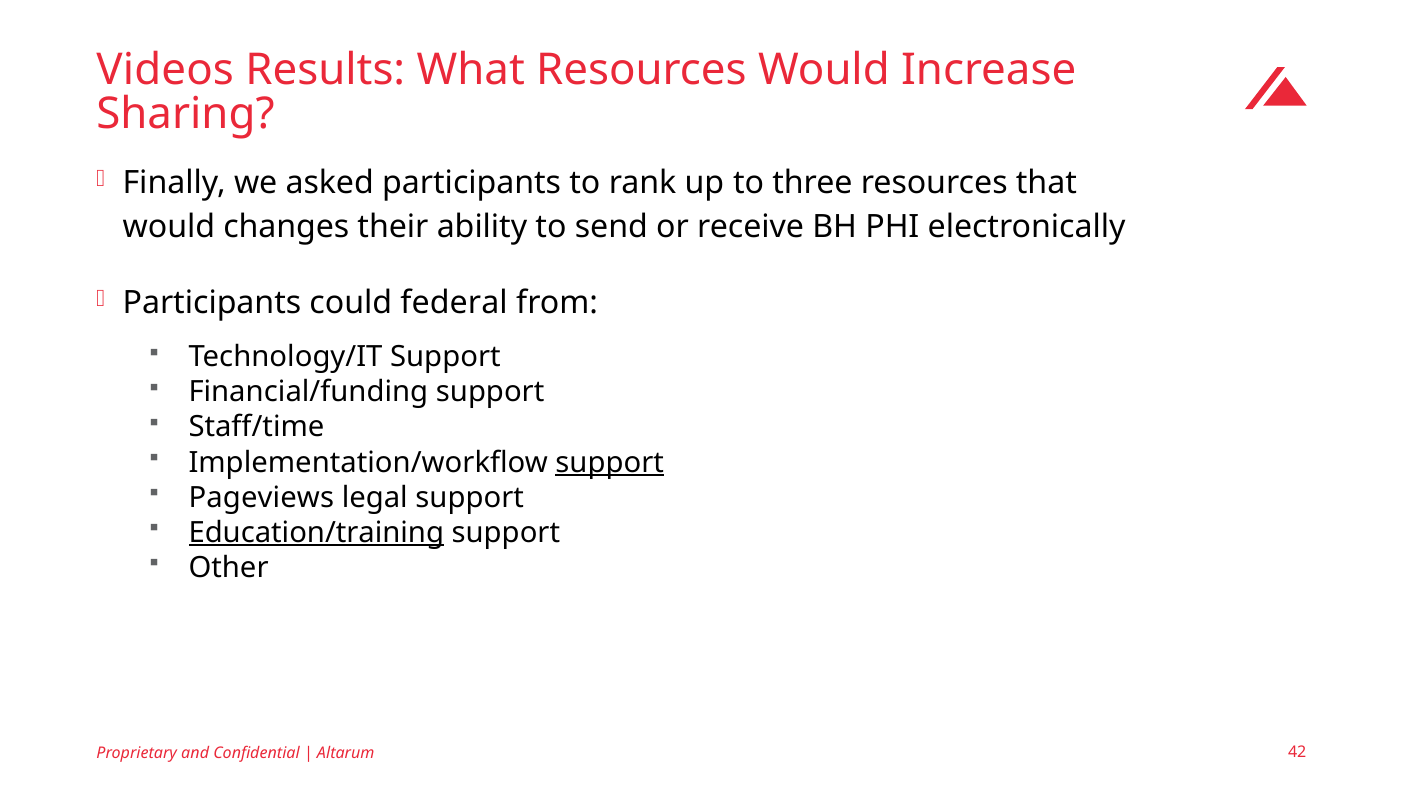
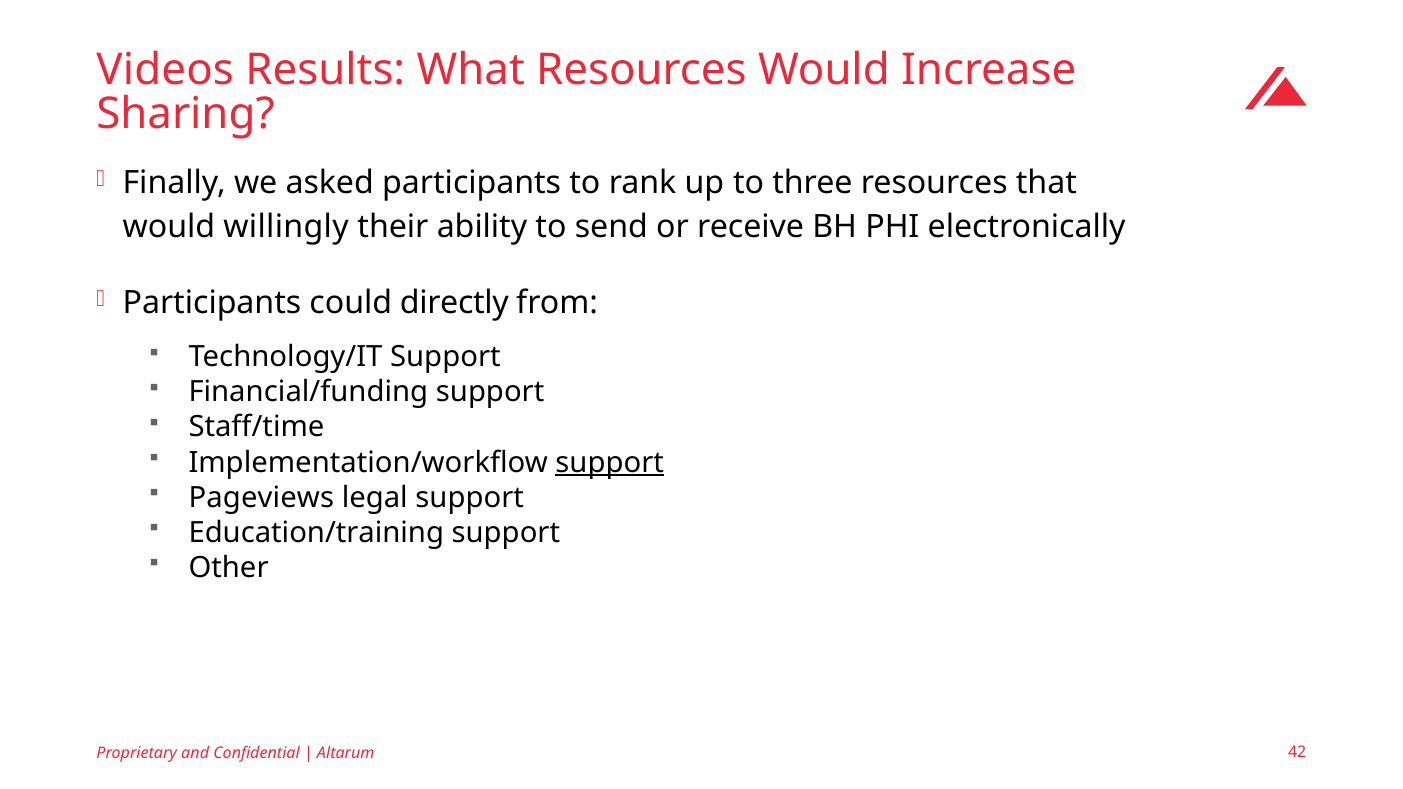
changes: changes -> willingly
federal: federal -> directly
Education/training underline: present -> none
